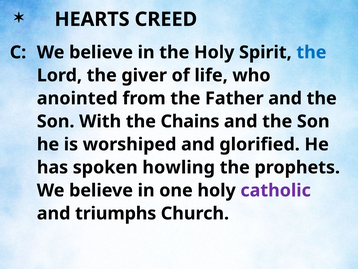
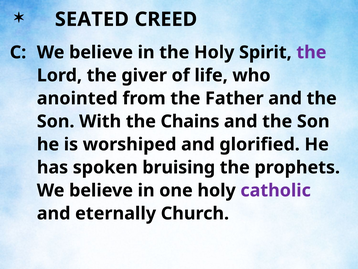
HEARTS: HEARTS -> SEATED
the at (311, 52) colour: blue -> purple
howling: howling -> bruising
triumphs: triumphs -> eternally
